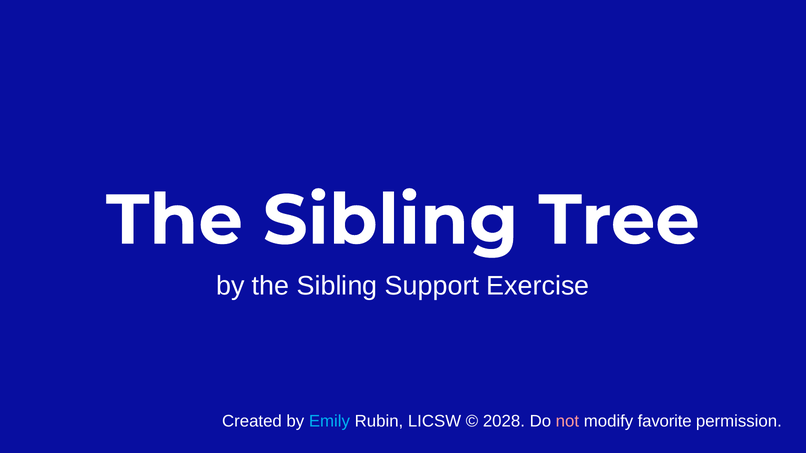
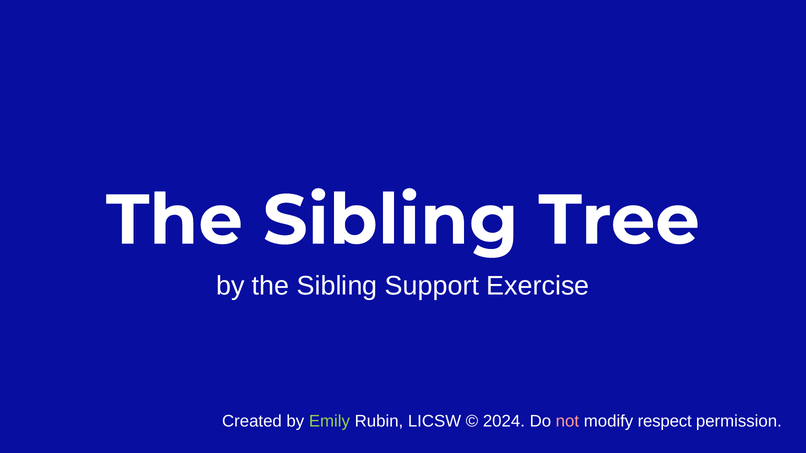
Emily colour: light blue -> light green
2028: 2028 -> 2024
favorite: favorite -> respect
